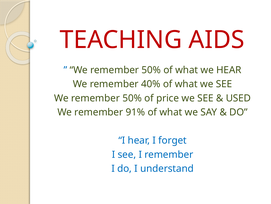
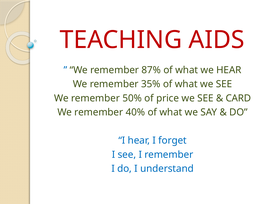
50% at (151, 70): 50% -> 87%
40%: 40% -> 35%
USED: USED -> CARD
91%: 91% -> 40%
